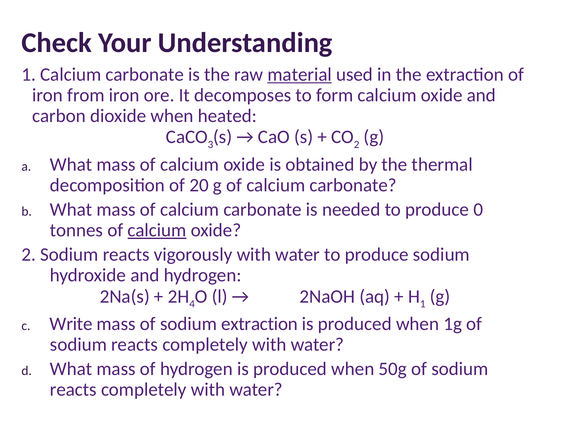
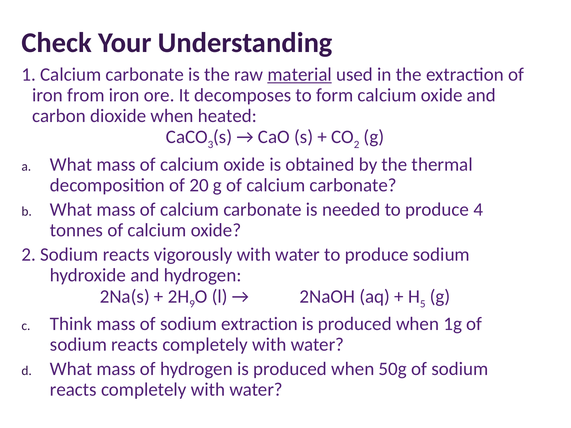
0: 0 -> 4
calcium at (157, 230) underline: present -> none
4: 4 -> 9
1 at (423, 304): 1 -> 5
Write: Write -> Think
